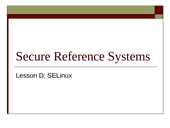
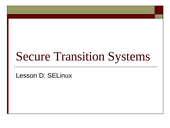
Reference: Reference -> Transition
